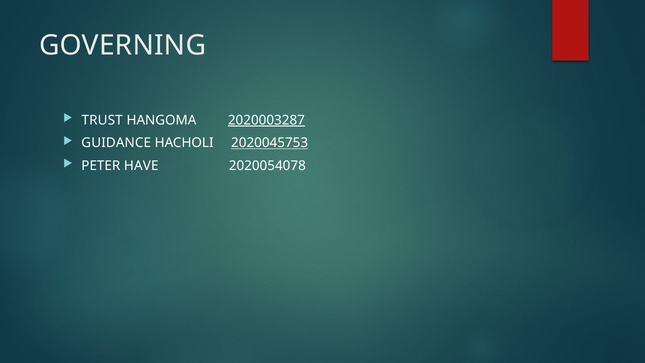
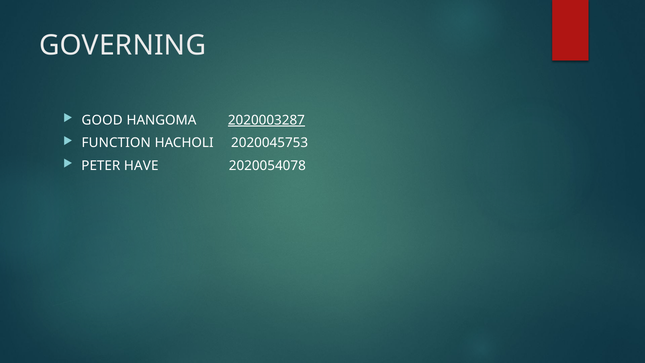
TRUST: TRUST -> GOOD
GUIDANCE: GUIDANCE -> FUNCTION
2020045753 underline: present -> none
